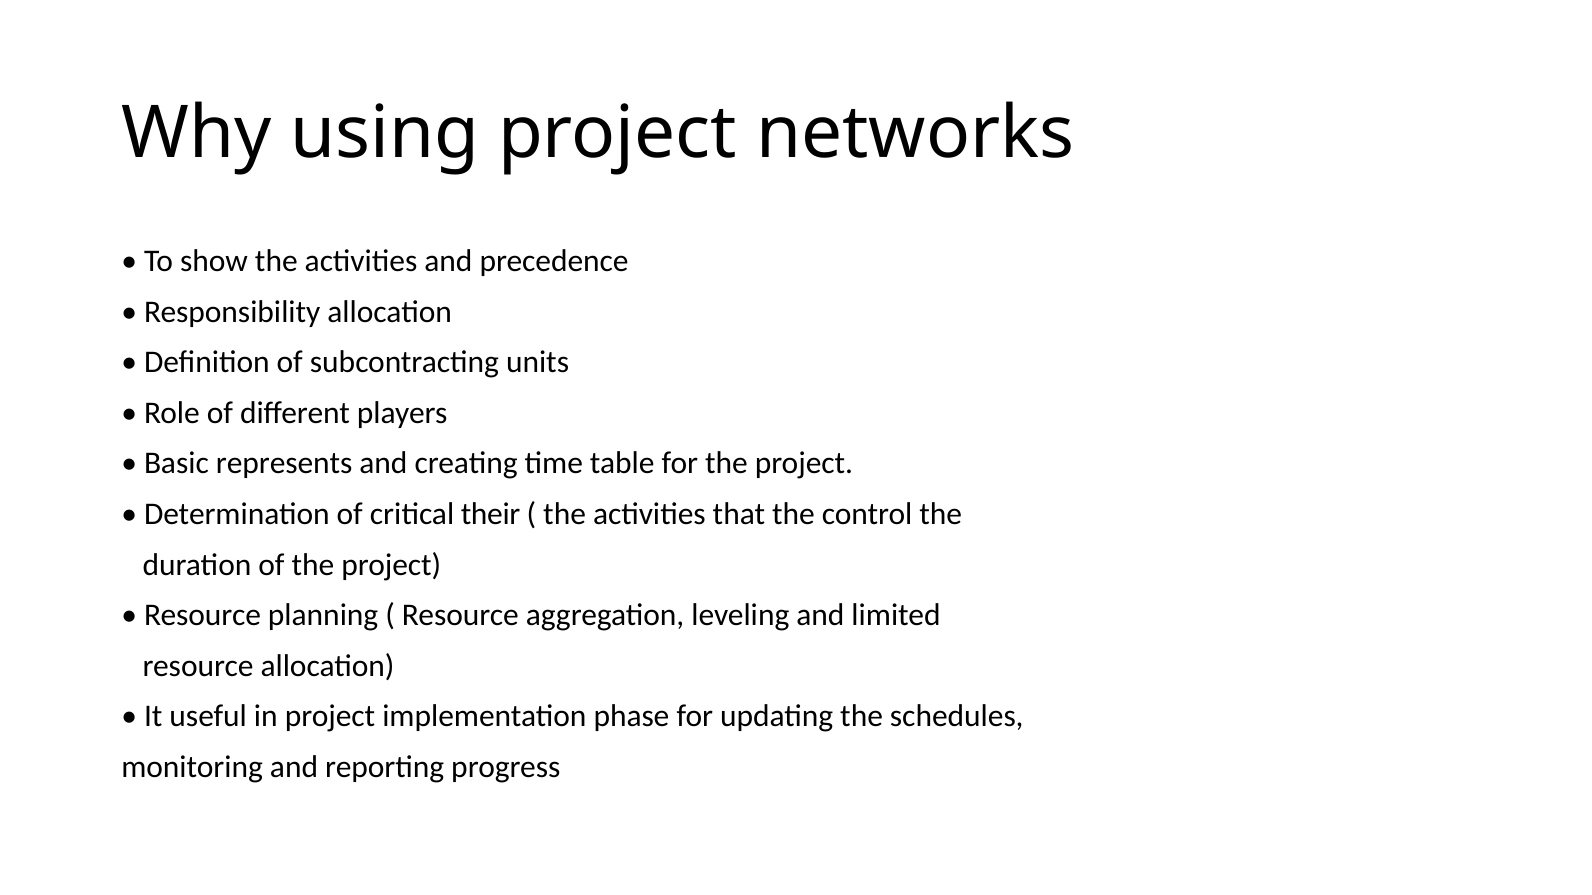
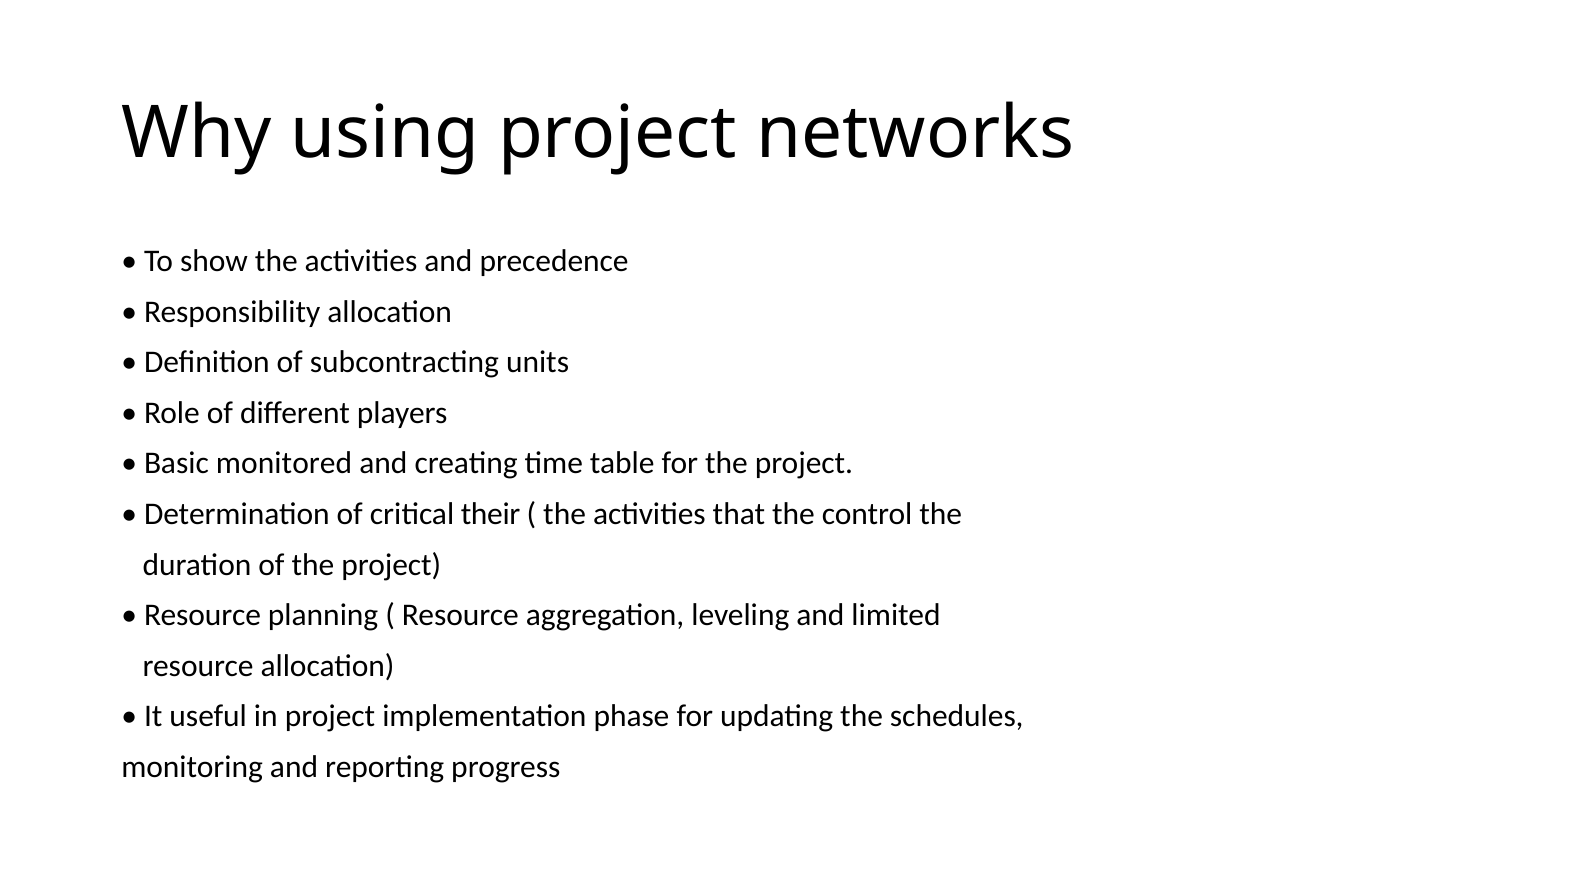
represents: represents -> monitored
